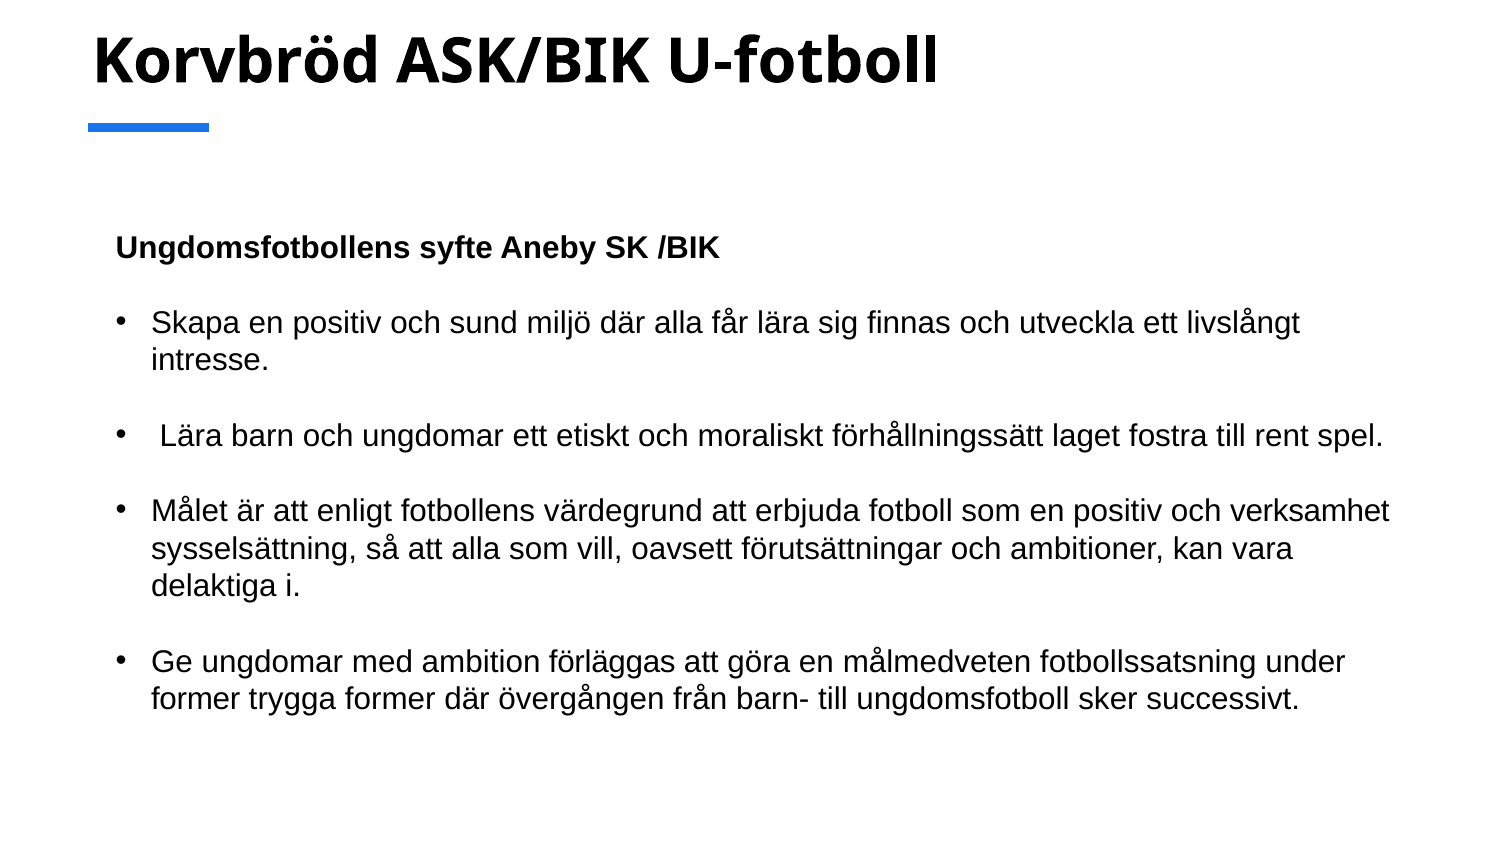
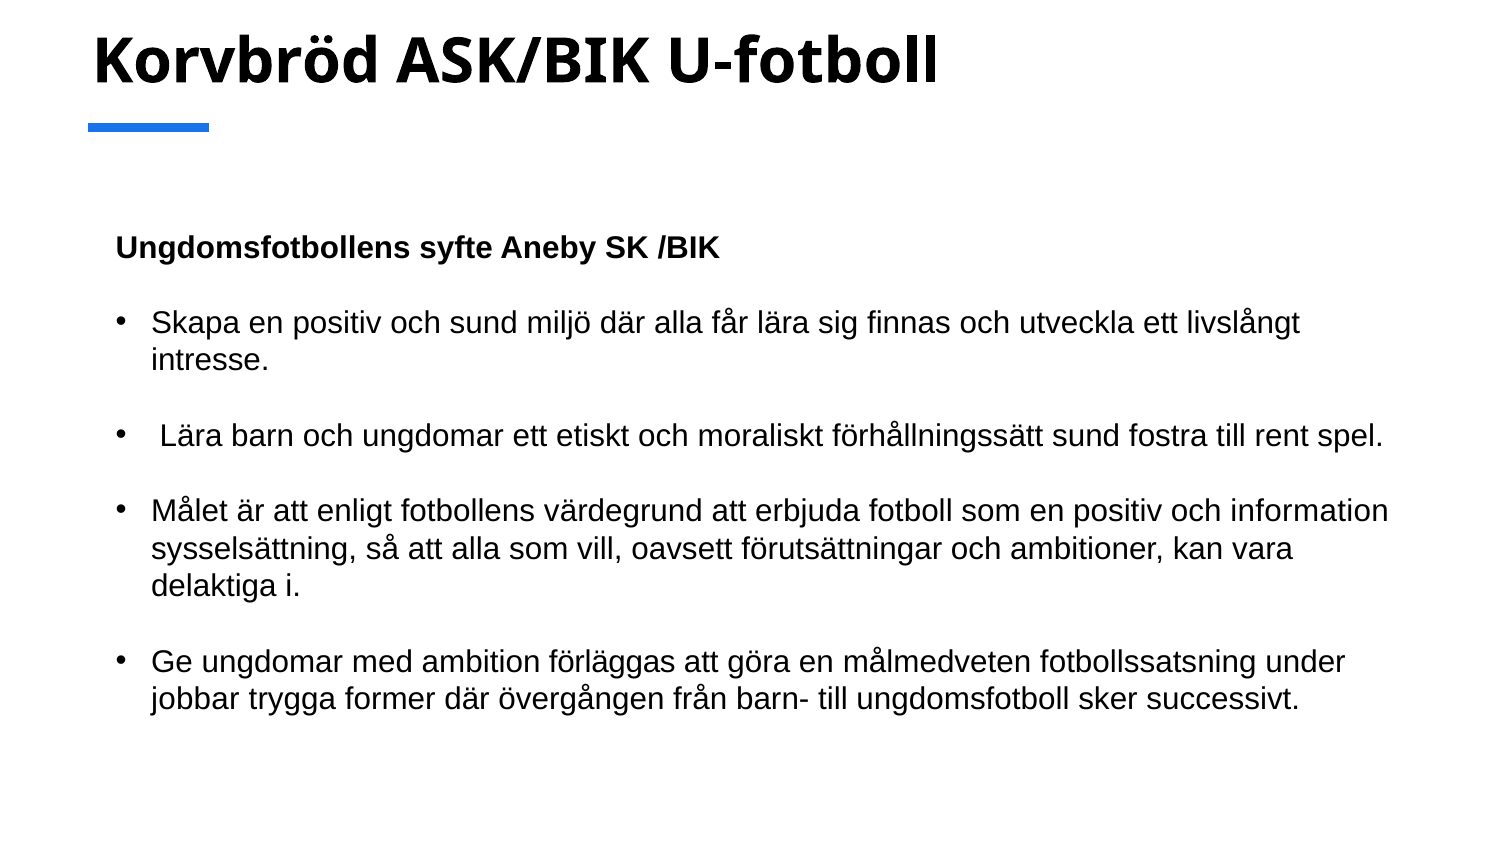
förhållningssätt laget: laget -> sund
verksamhet: verksamhet -> information
former at (196, 700): former -> jobbar
